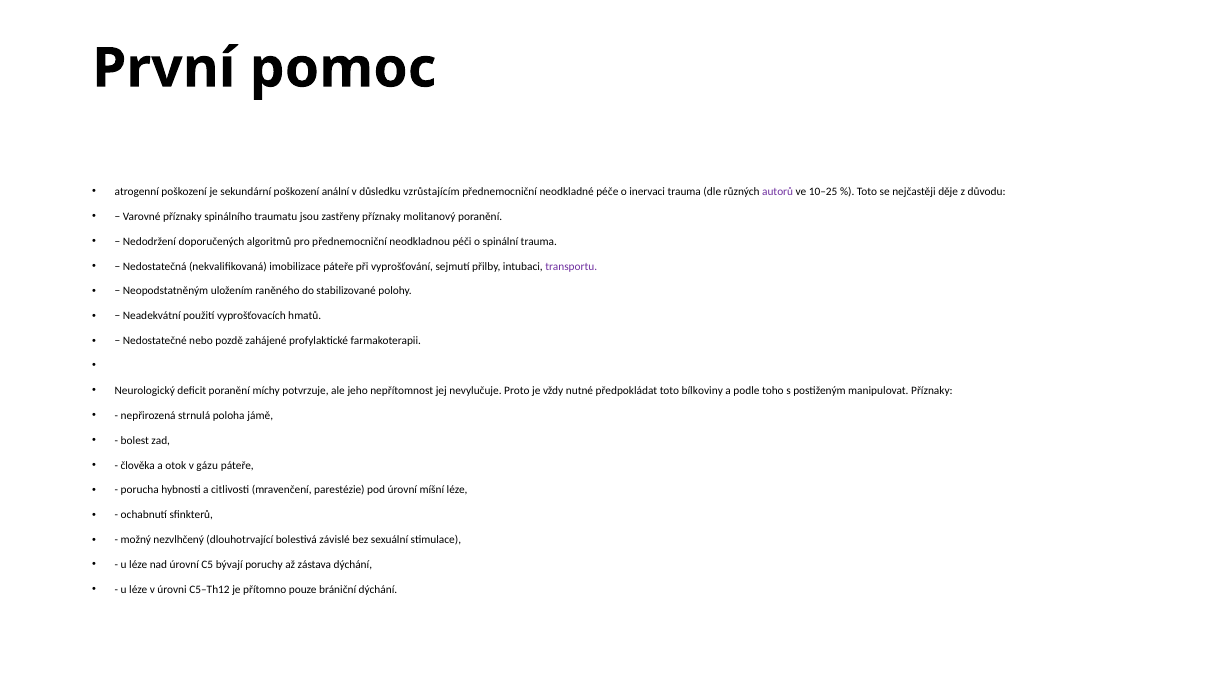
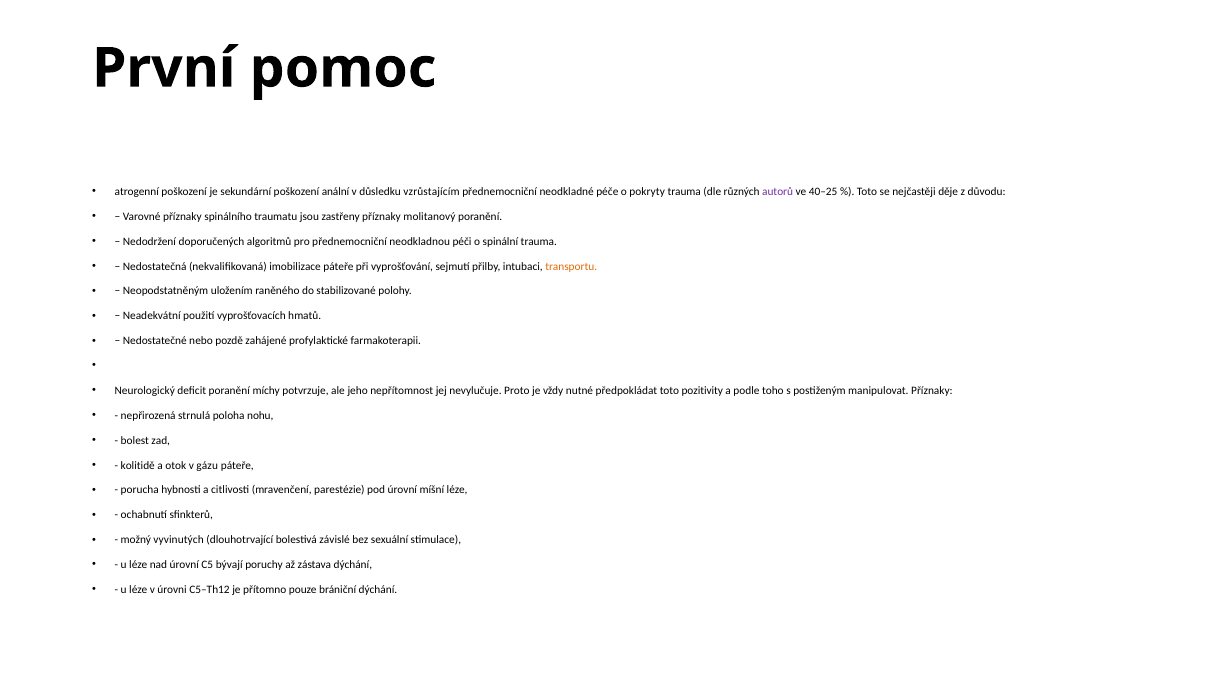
inervaci: inervaci -> pokryty
10–25: 10–25 -> 40–25
transportu colour: purple -> orange
bílkoviny: bílkoviny -> pozitivity
jámě: jámě -> nohu
člověka: člověka -> kolitidě
nezvlhčený: nezvlhčený -> vyvinutých
